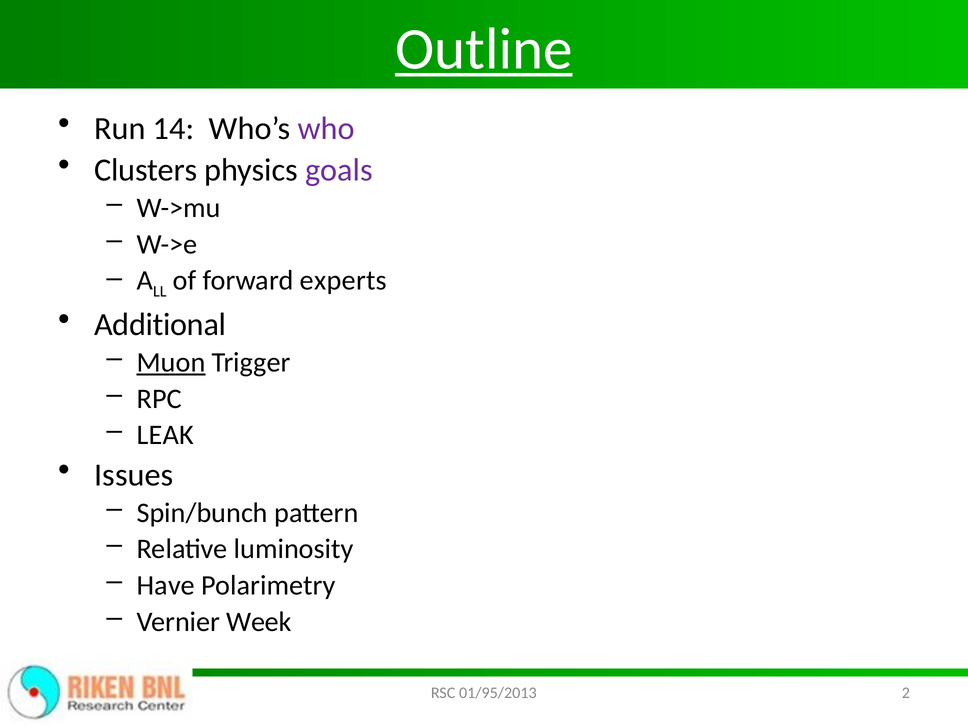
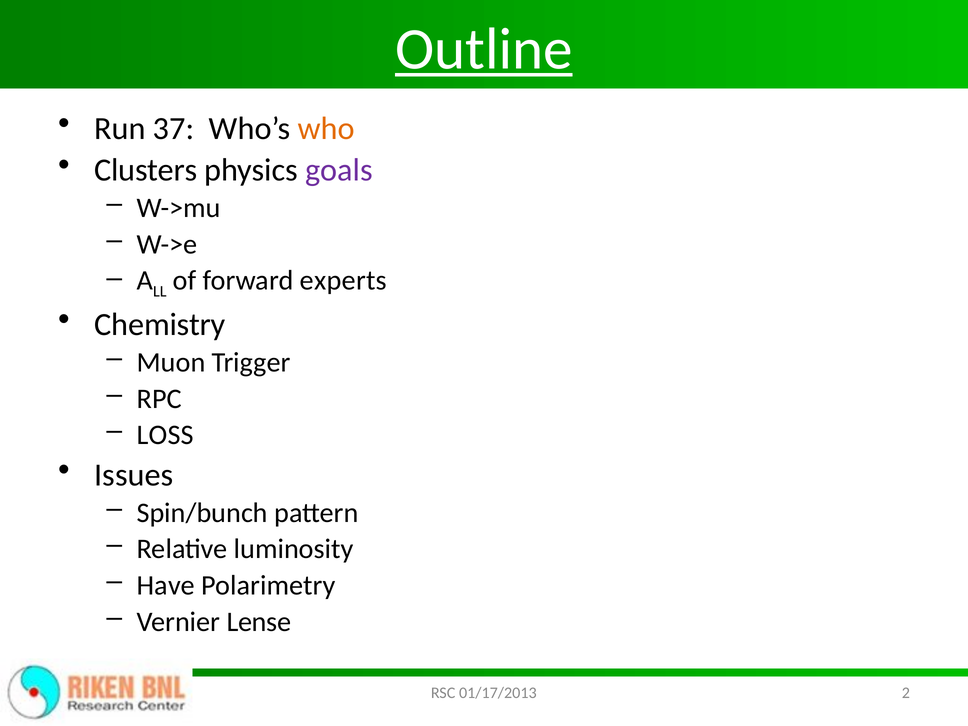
14: 14 -> 37
who colour: purple -> orange
Additional: Additional -> Chemistry
Muon underline: present -> none
LEAK: LEAK -> LOSS
Week: Week -> Lense
01/95/2013: 01/95/2013 -> 01/17/2013
